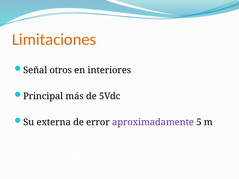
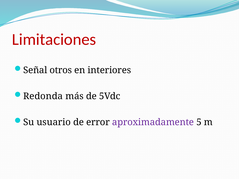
Limitaciones colour: orange -> red
Principal: Principal -> Redonda
externa: externa -> usuario
